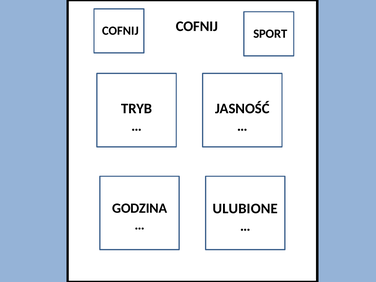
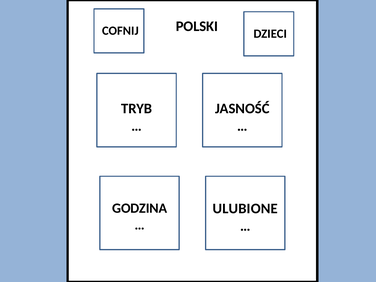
COFNIJ at (197, 26): COFNIJ -> POLSKI
SPORT: SPORT -> DZIECI
